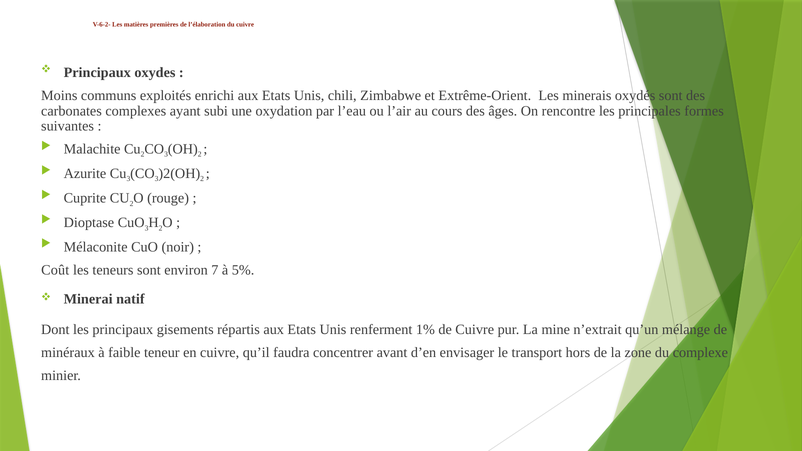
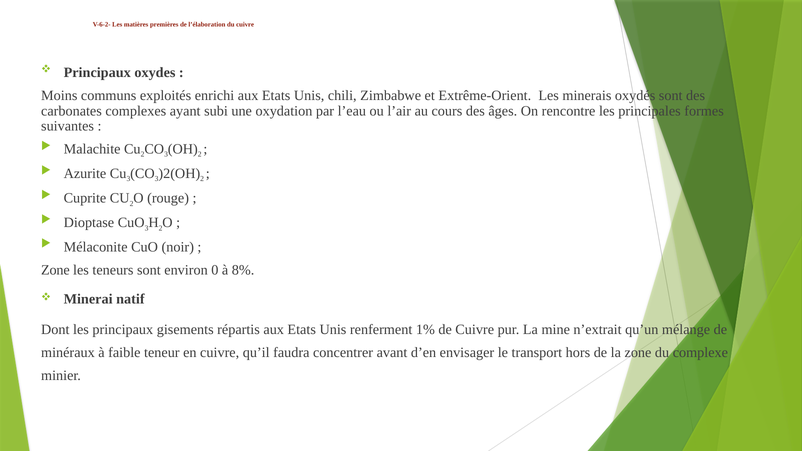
Coût at (55, 270): Coût -> Zone
7: 7 -> 0
5%: 5% -> 8%
